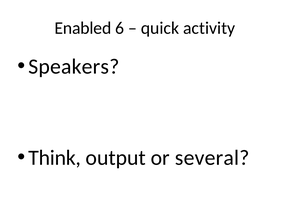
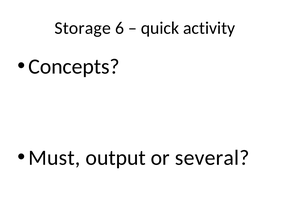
Enabled: Enabled -> Storage
Speakers: Speakers -> Concepts
Think: Think -> Must
